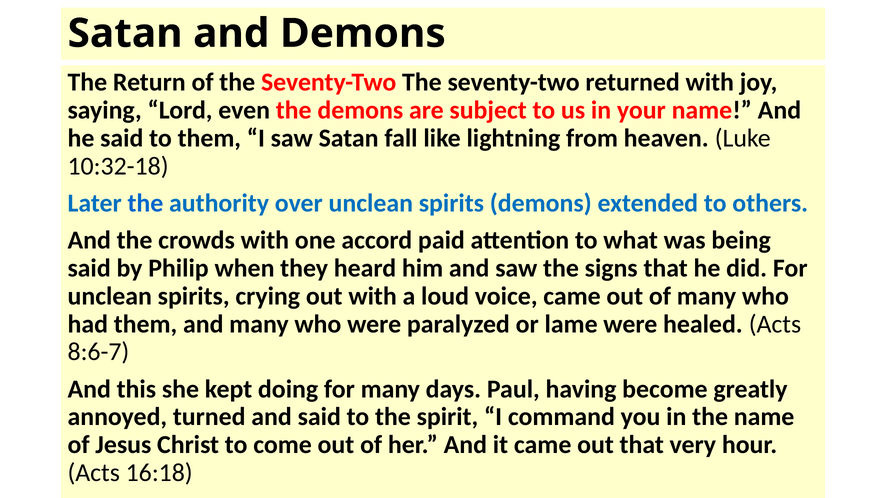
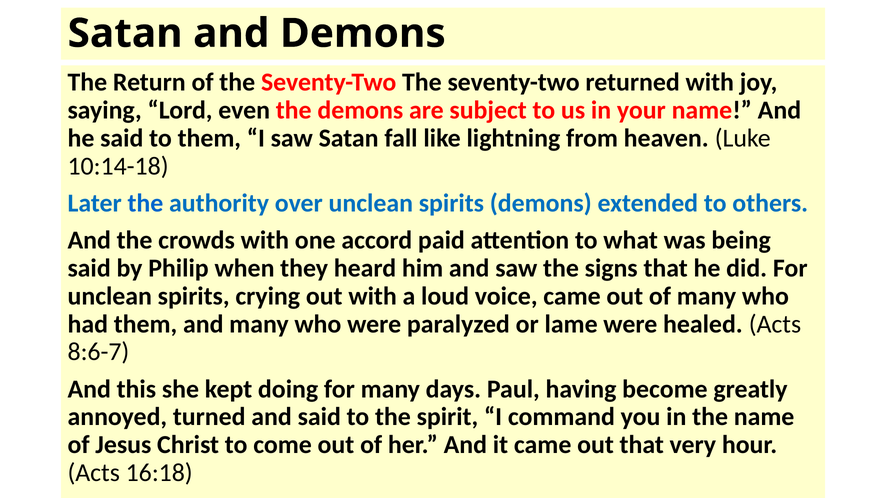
10:32-18: 10:32-18 -> 10:14-18
